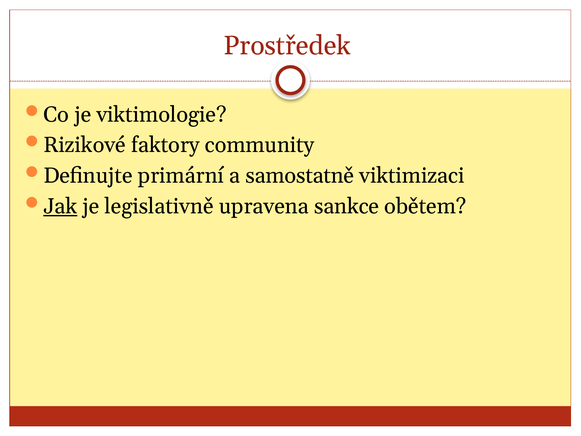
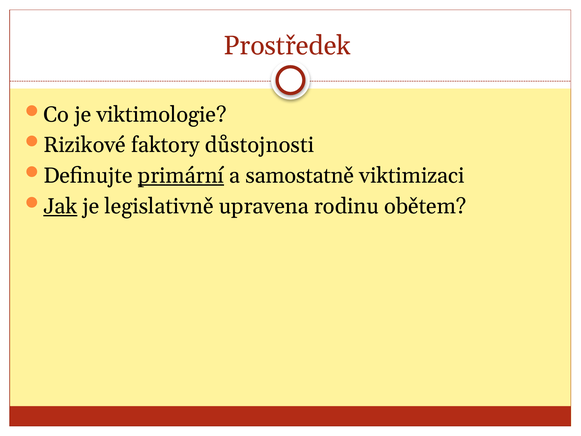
community: community -> důstojnosti
primární underline: none -> present
sankce: sankce -> rodinu
